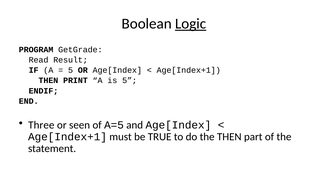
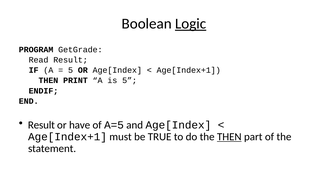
Three at (41, 125): Three -> Result
seen: seen -> have
THEN at (229, 137) underline: none -> present
